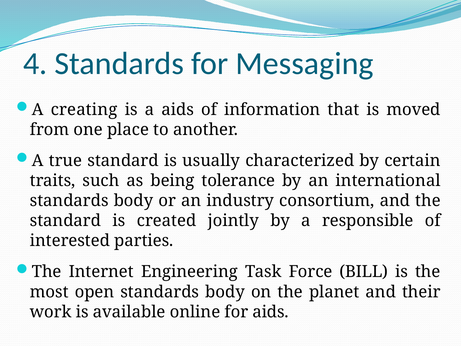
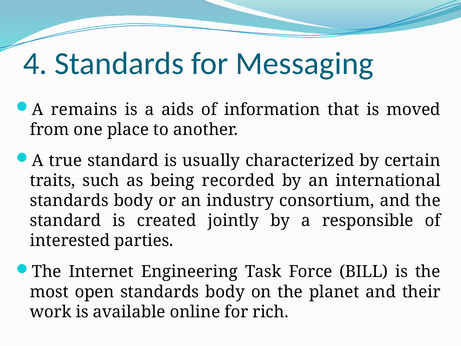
creating: creating -> remains
tolerance: tolerance -> recorded
for aids: aids -> rich
